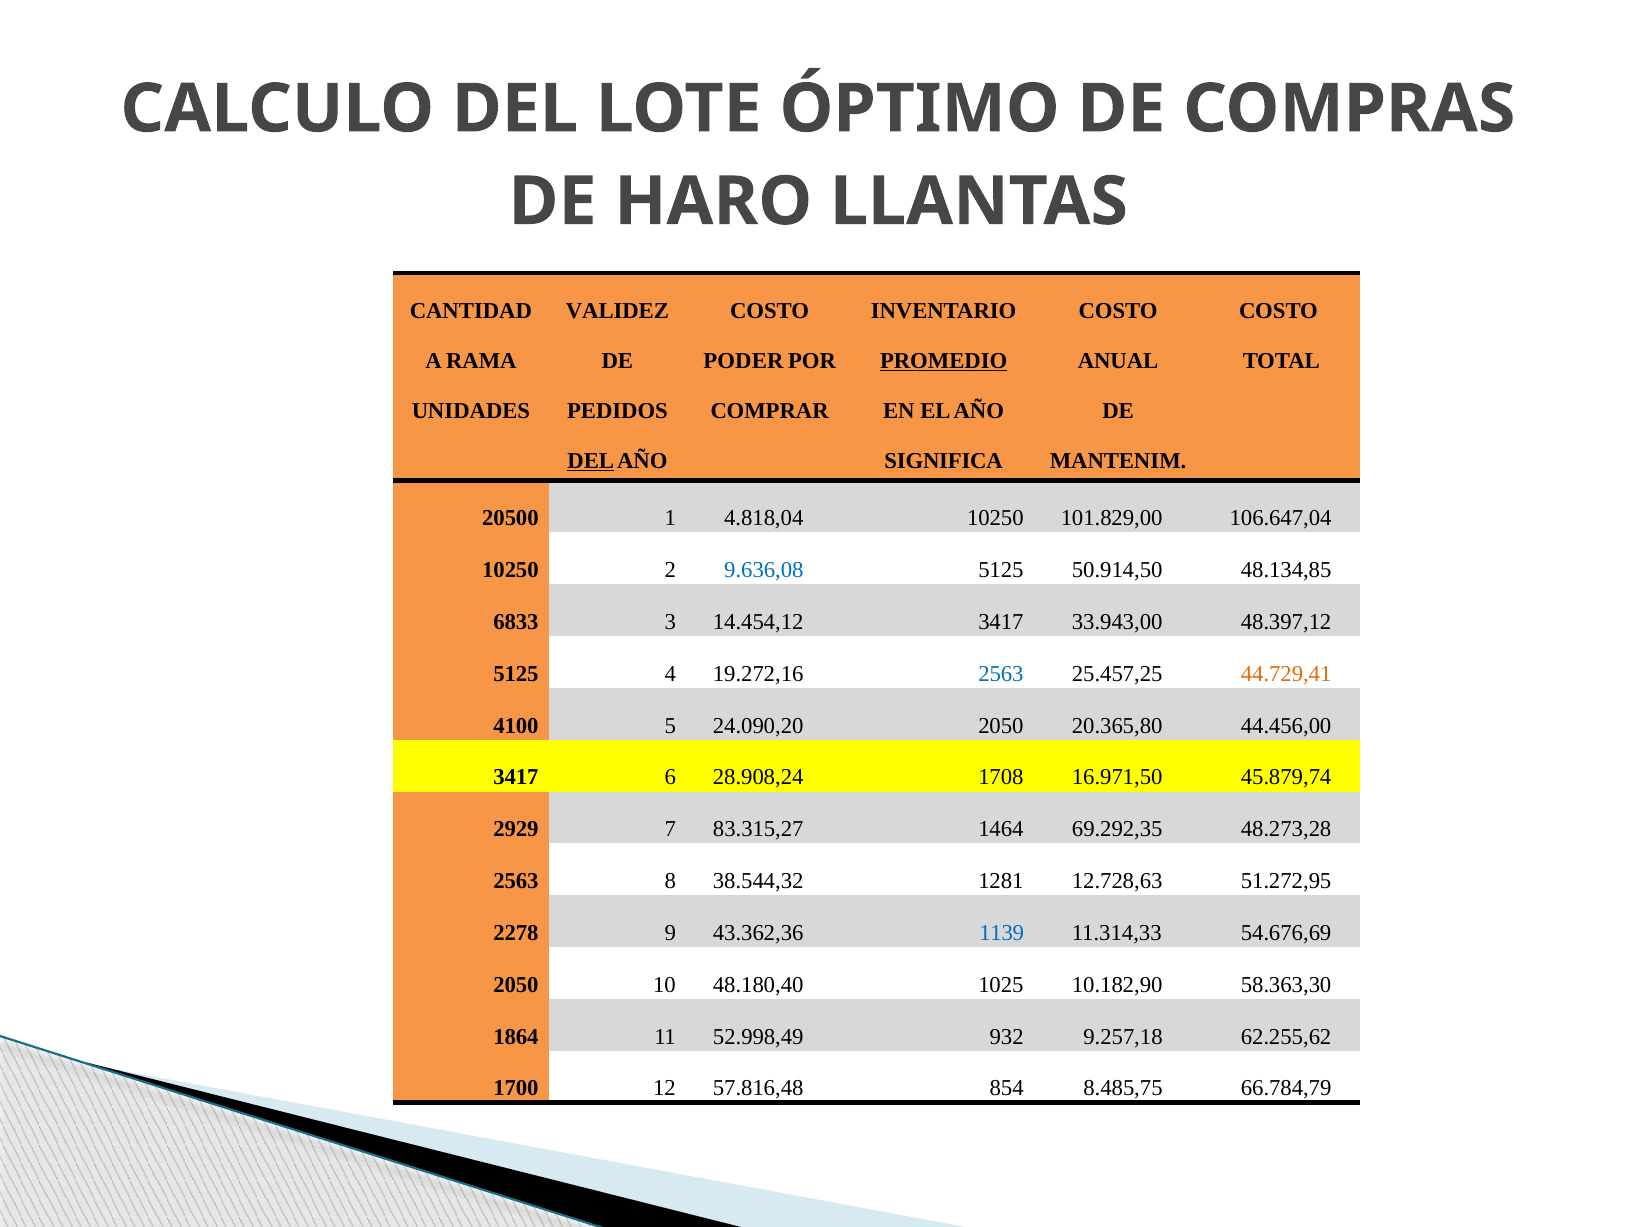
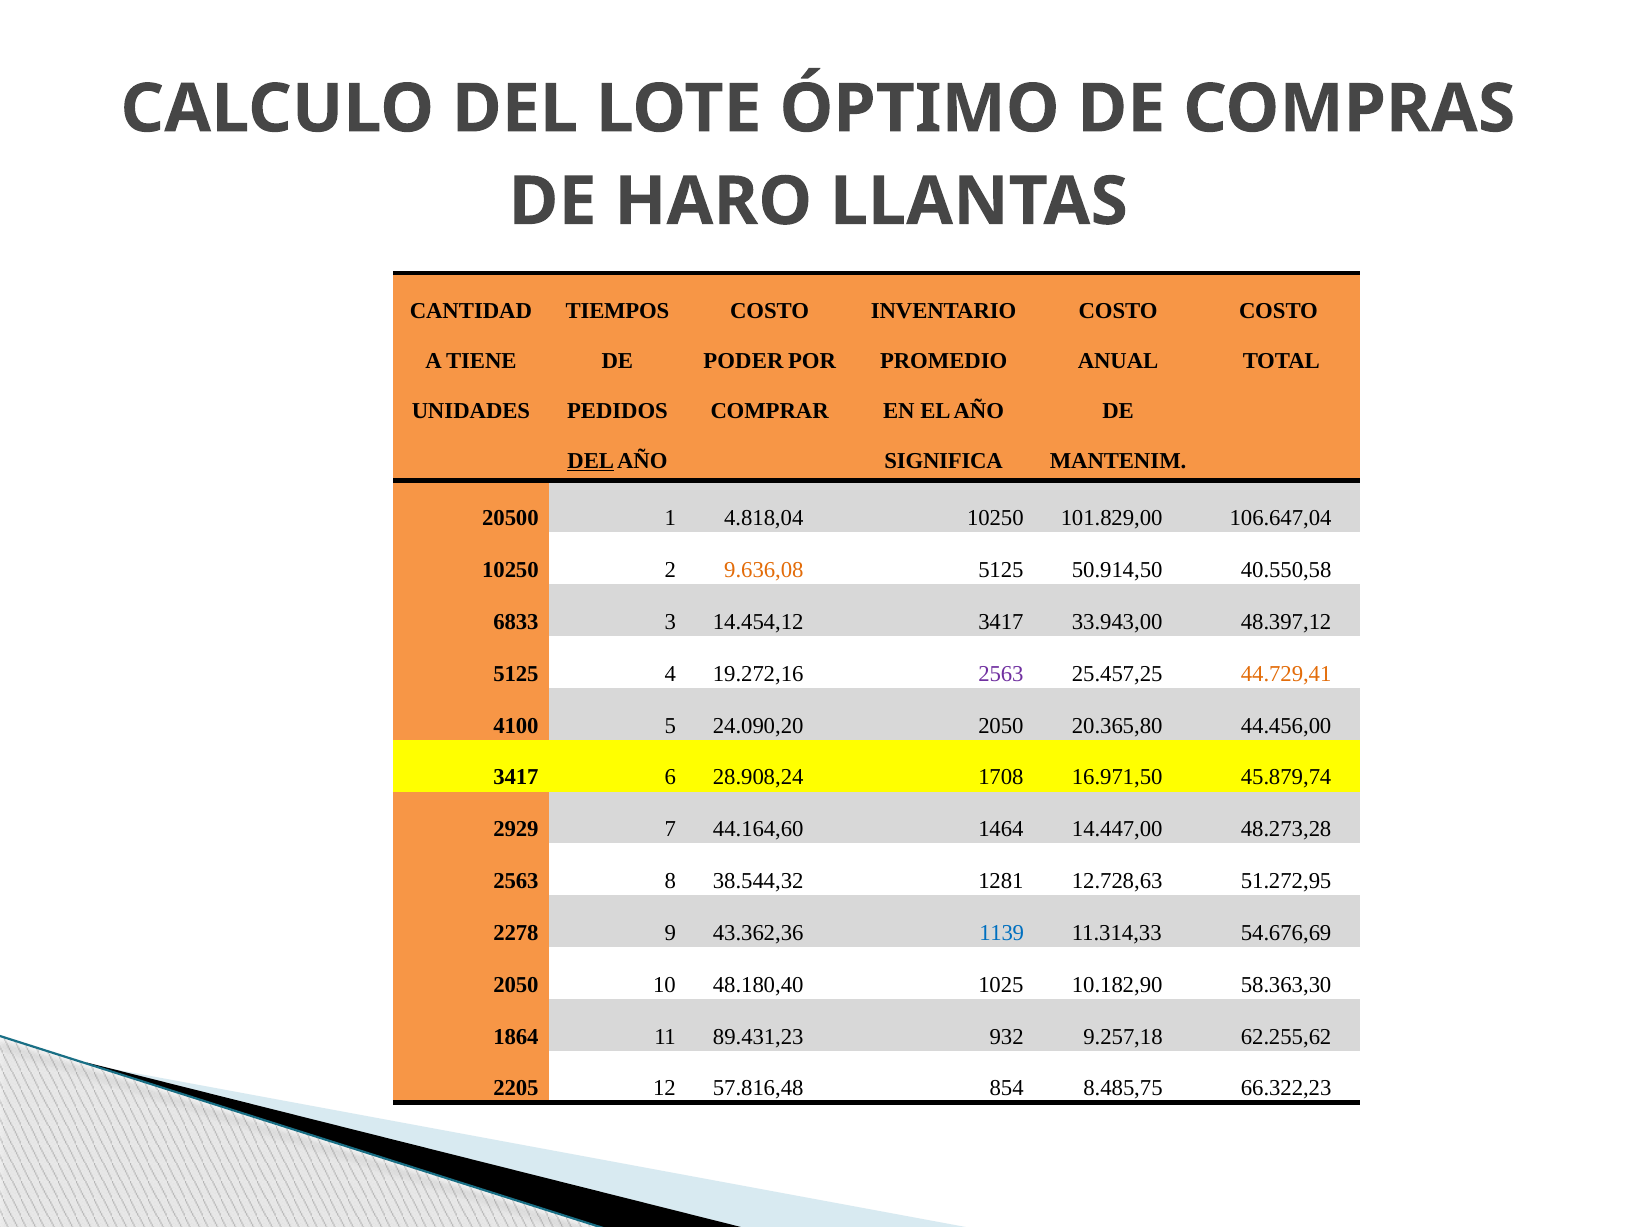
VALIDEZ: VALIDEZ -> TIEMPOS
RAMA: RAMA -> TIENE
PROMEDIO underline: present -> none
9.636,08 colour: blue -> orange
48.134,85: 48.134,85 -> 40.550,58
2563 at (1001, 674) colour: blue -> purple
83.315,27: 83.315,27 -> 44.164,60
69.292,35: 69.292,35 -> 14.447,00
52.998,49: 52.998,49 -> 89.431,23
1700: 1700 -> 2205
66.784,79: 66.784,79 -> 66.322,23
